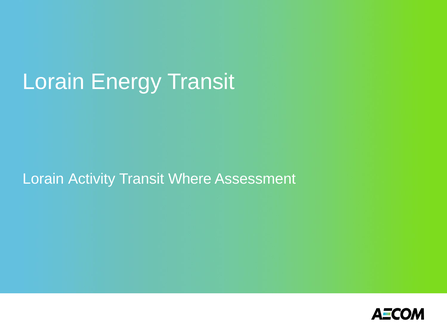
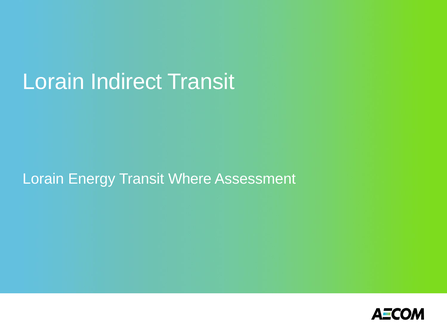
Energy: Energy -> Indirect
Activity: Activity -> Energy
